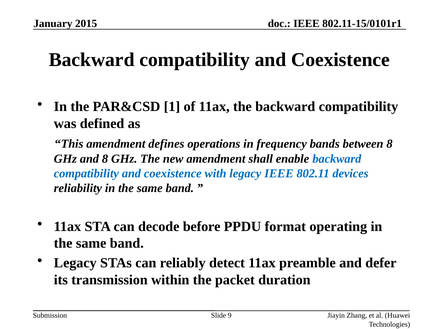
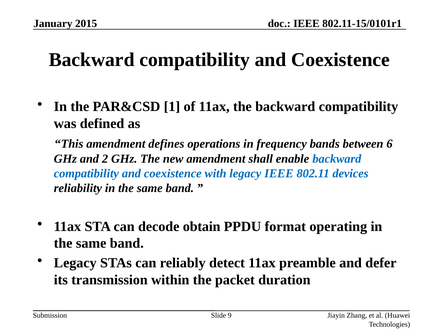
between 8: 8 -> 6
and 8: 8 -> 2
before: before -> obtain
